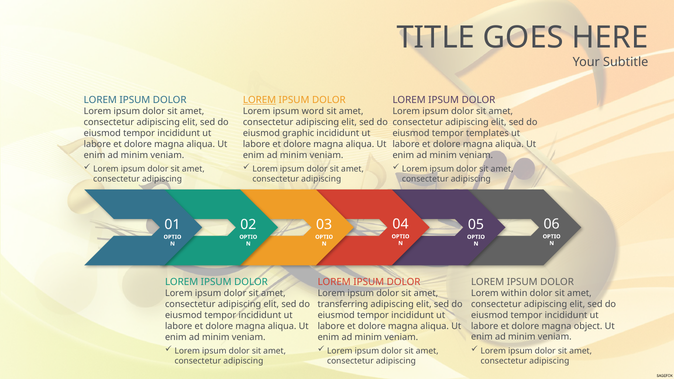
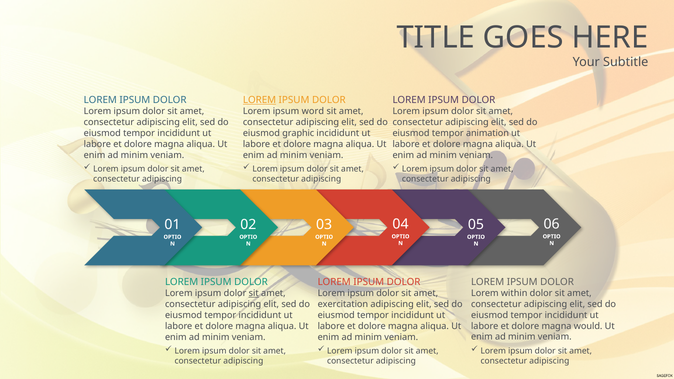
templates: templates -> animation
sit at (254, 293) underline: none -> present
transferring: transferring -> exercitation
object: object -> would
